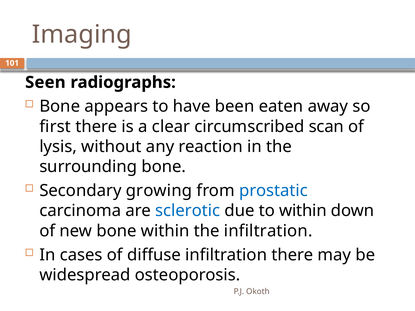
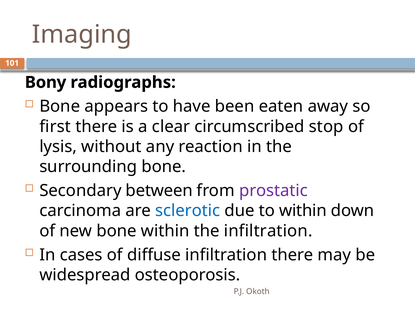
Seen: Seen -> Bony
scan: scan -> stop
growing: growing -> between
prostatic colour: blue -> purple
